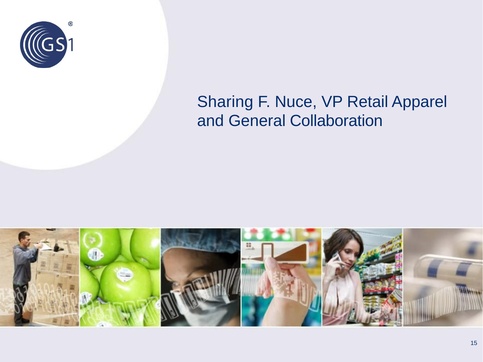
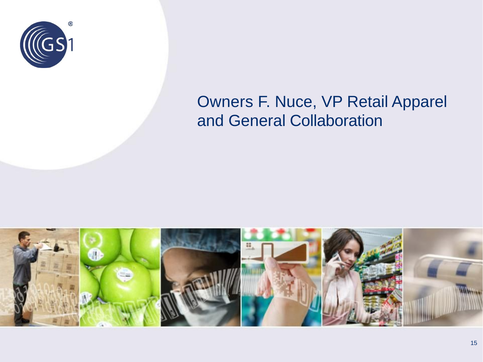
Sharing: Sharing -> Owners
